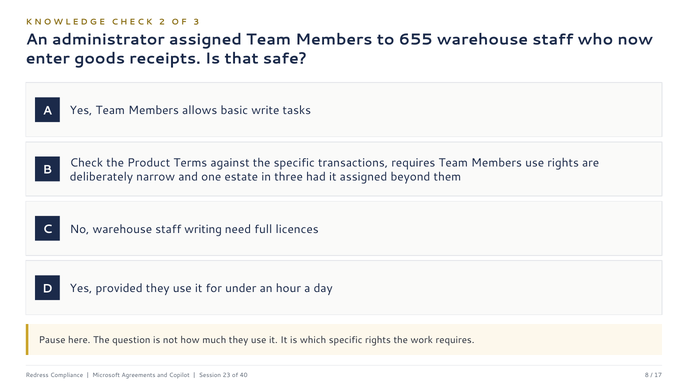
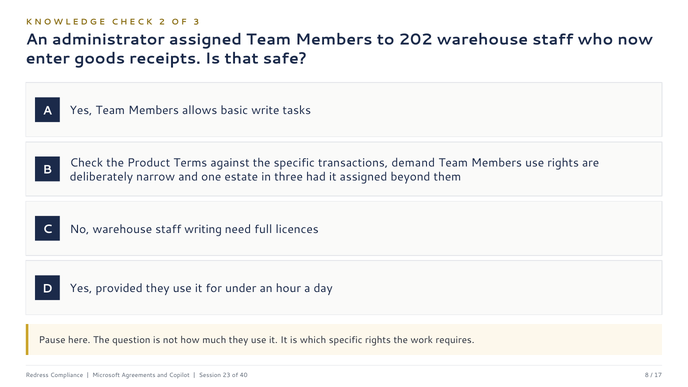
655: 655 -> 202
transactions requires: requires -> demand
